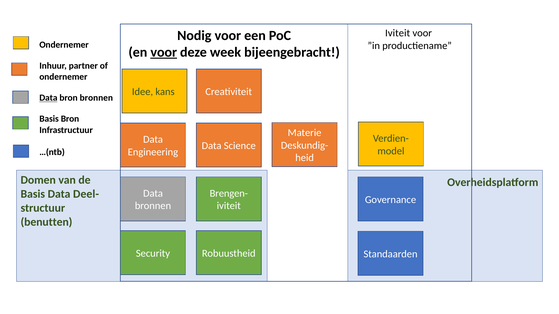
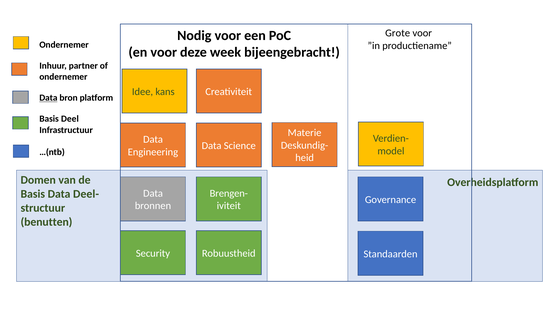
Iviteit at (398, 33): Iviteit -> Grote
voor at (164, 52) underline: present -> none
bron bronnen: bronnen -> platform
Basis Bron: Bron -> Deel
